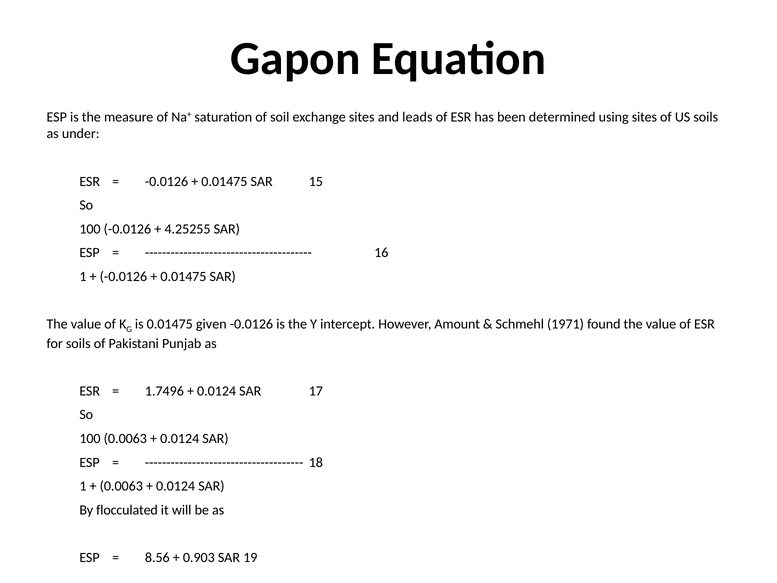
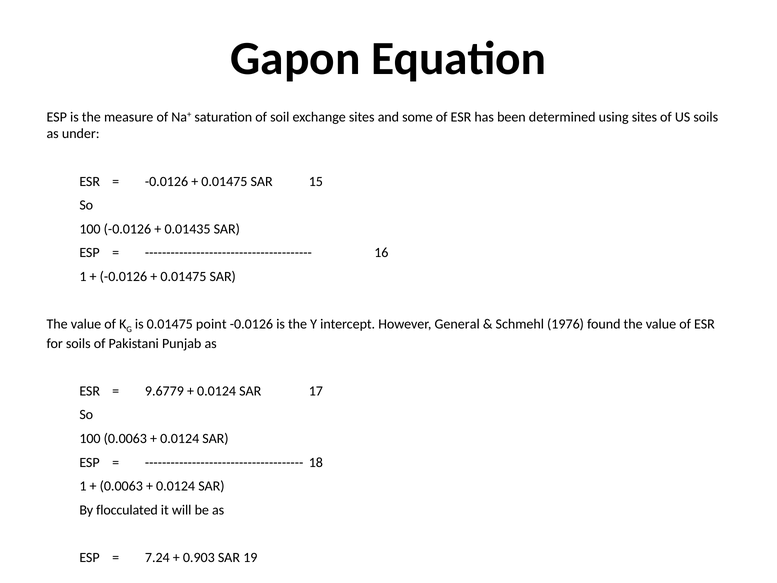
leads: leads -> some
4.25255: 4.25255 -> 0.01435
given: given -> point
Amount: Amount -> General
1971: 1971 -> 1976
1.7496: 1.7496 -> 9.6779
8.56: 8.56 -> 7.24
